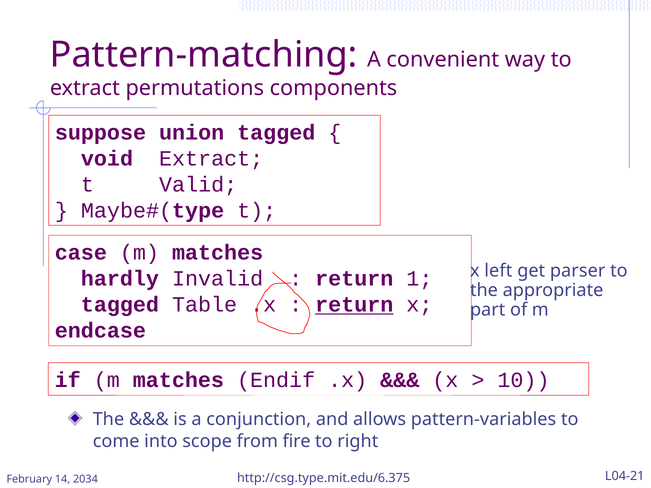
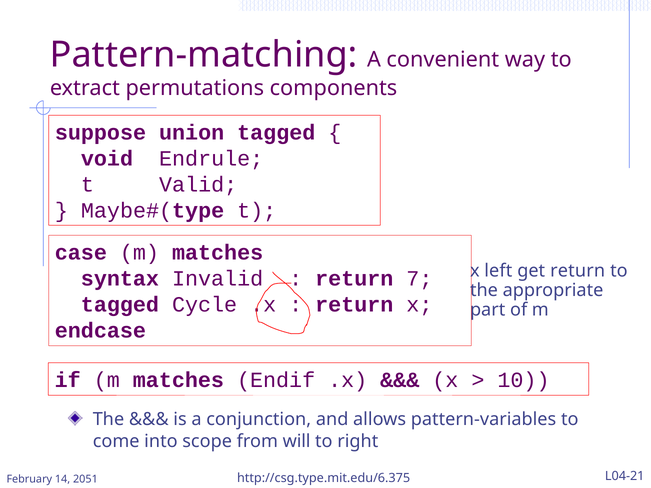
void Extract: Extract -> Endrule
get parser: parser -> return
hardly: hardly -> syntax
1: 1 -> 7
Table: Table -> Cycle
return at (354, 305) underline: present -> none
fire: fire -> will
2034: 2034 -> 2051
